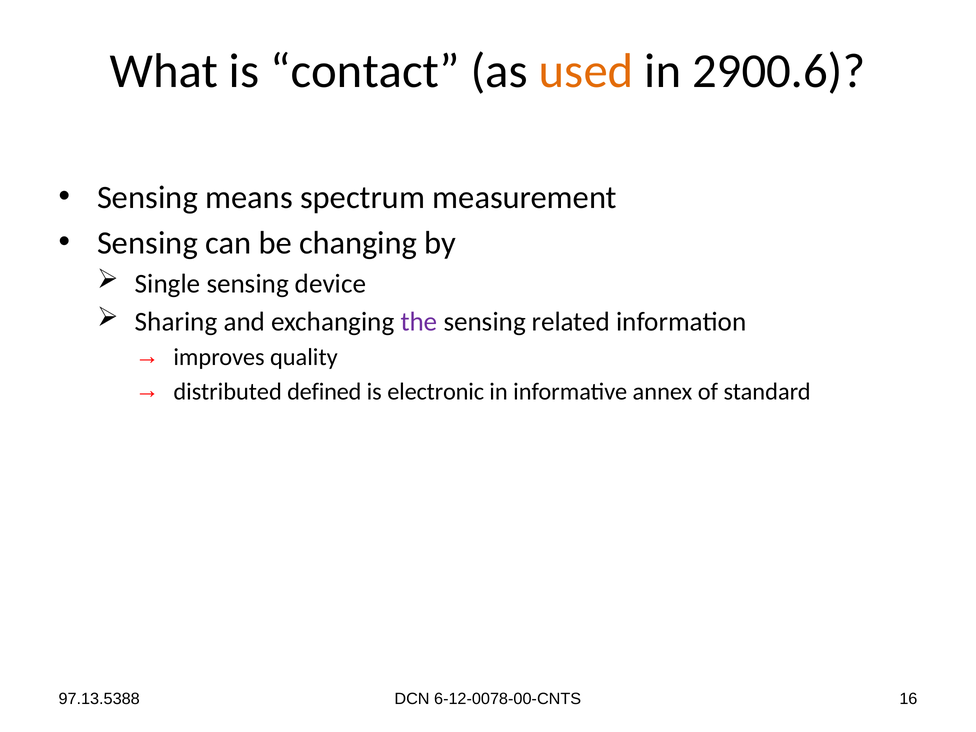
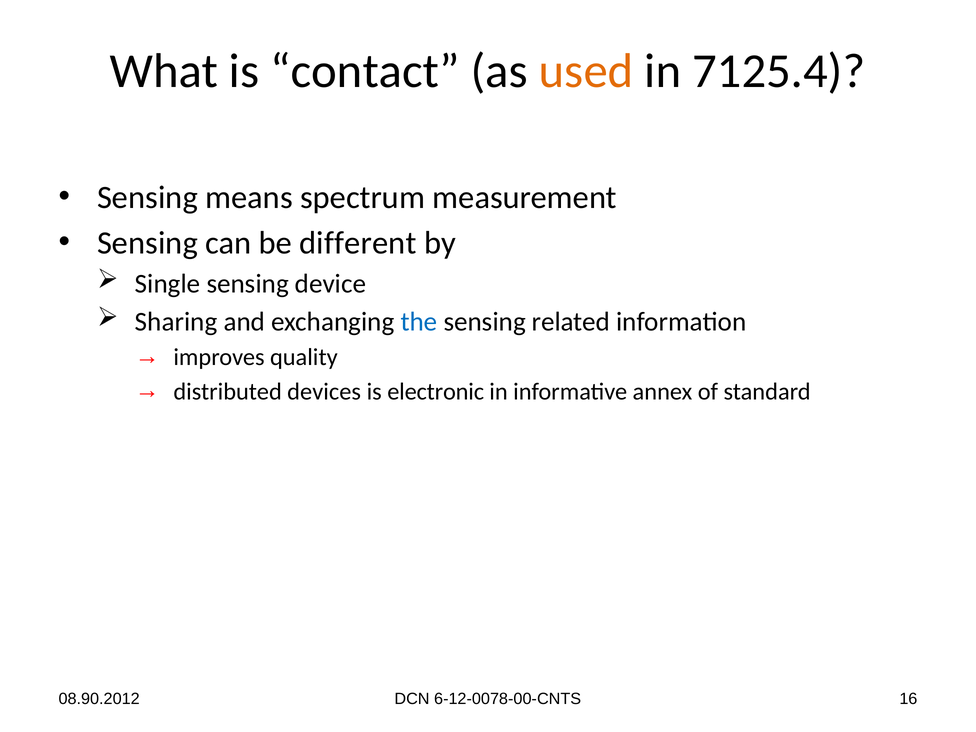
2900.6: 2900.6 -> 7125.4
changing: changing -> different
the colour: purple -> blue
defined: defined -> devices
97.13.5388: 97.13.5388 -> 08.90.2012
